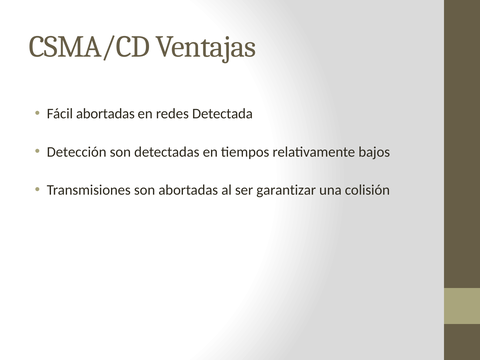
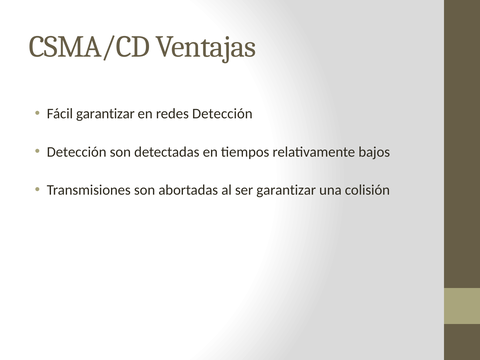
Fácil abortadas: abortadas -> garantizar
redes Detectada: Detectada -> Detección
